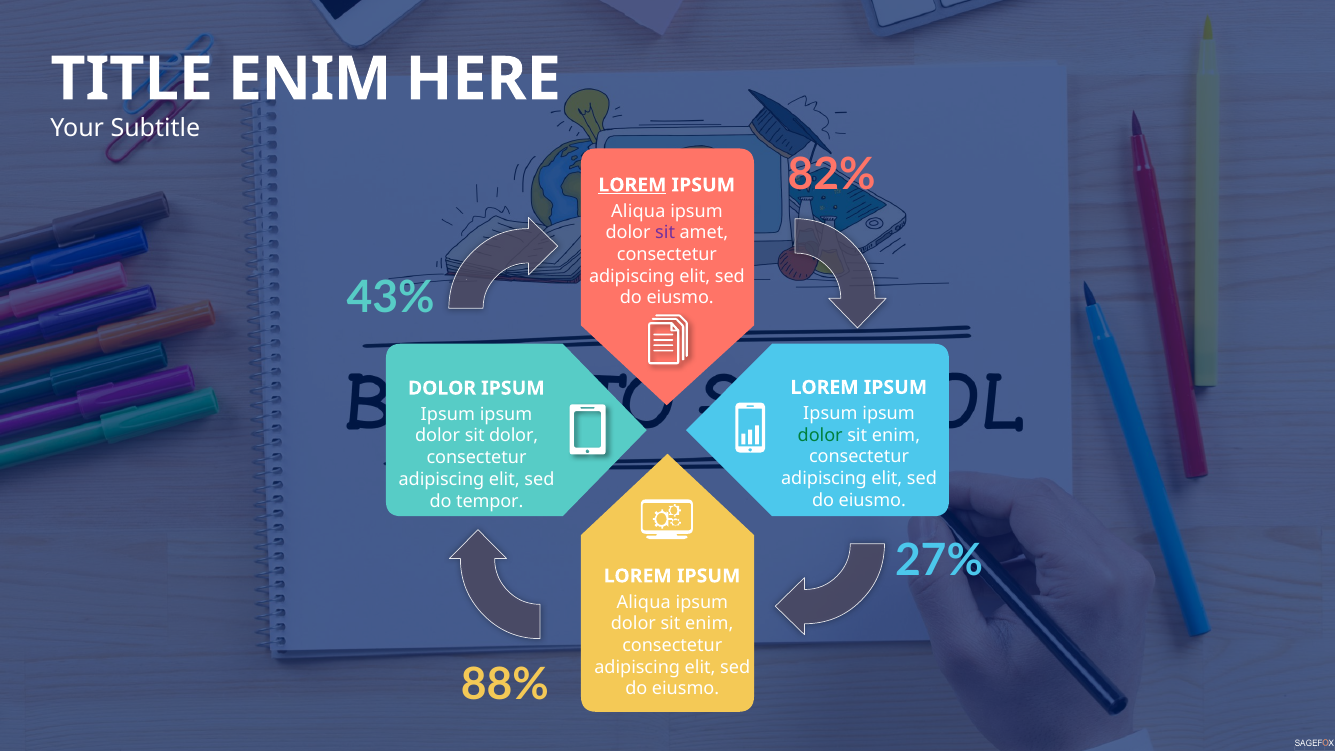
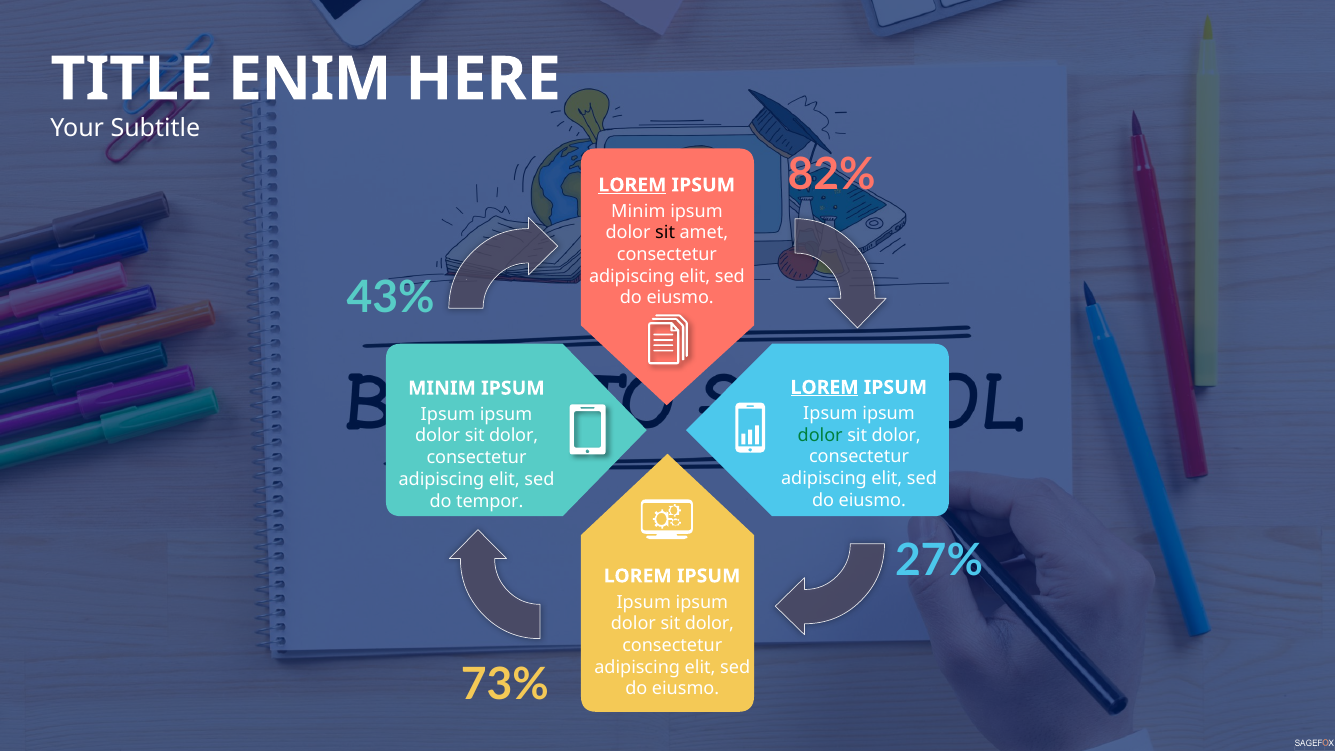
Aliqua at (638, 211): Aliqua -> Minim
sit at (665, 233) colour: purple -> black
LOREM at (825, 387) underline: none -> present
DOLOR at (442, 388): DOLOR -> MINIM
enim at (896, 435): enim -> dolor
Aliqua at (644, 602): Aliqua -> Ipsum
enim at (709, 624): enim -> dolor
88%: 88% -> 73%
